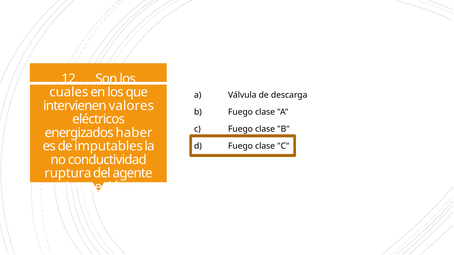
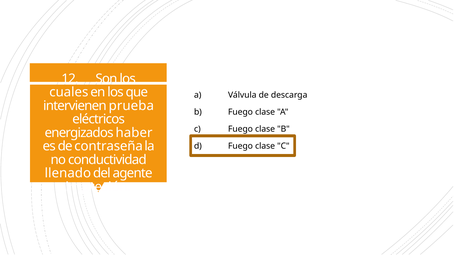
valores: valores -> prueba
imputables: imputables -> contraseña
ruptura: ruptura -> llenado
